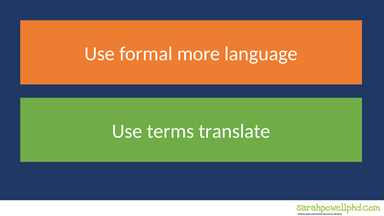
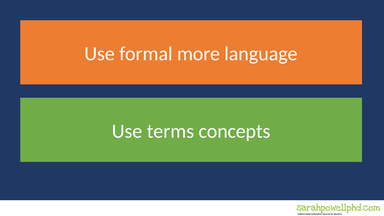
translate: translate -> concepts
